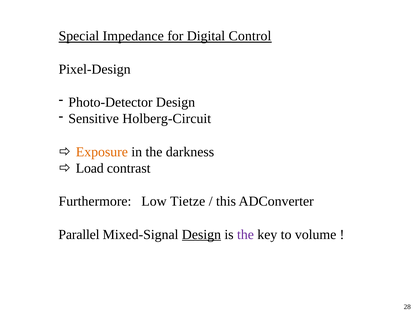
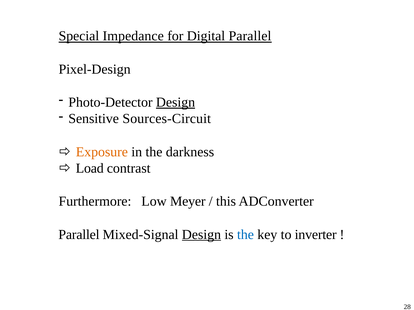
Digital Control: Control -> Parallel
Design at (176, 102) underline: none -> present
Holberg-Circuit: Holberg-Circuit -> Sources-Circuit
Tietze: Tietze -> Meyer
the at (245, 235) colour: purple -> blue
volume: volume -> inverter
